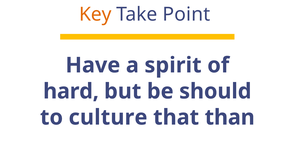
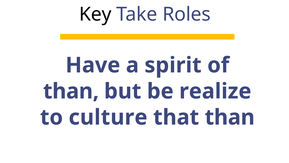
Key colour: orange -> black
Point: Point -> Roles
hard at (71, 91): hard -> than
should: should -> realize
